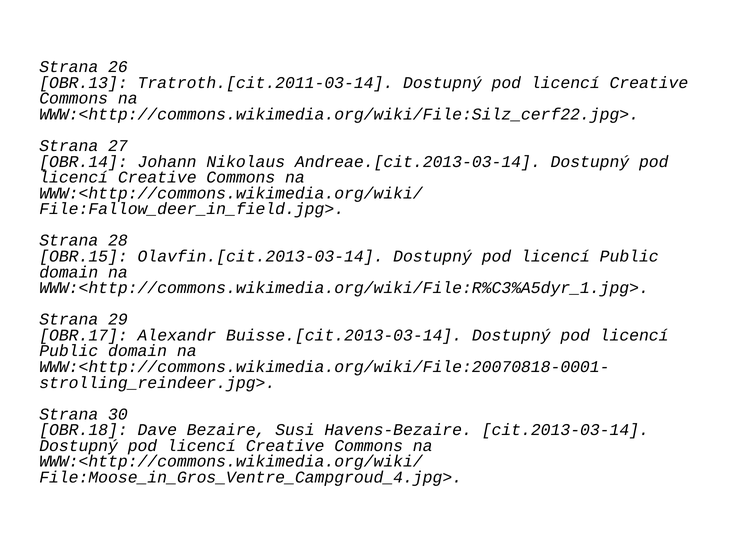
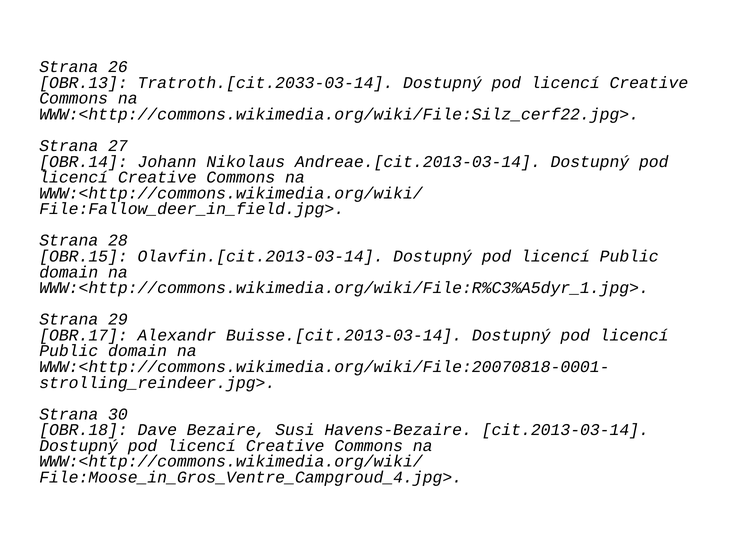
Tratroth.[cit.2011-03-14: Tratroth.[cit.2011-03-14 -> Tratroth.[cit.2033-03-14
